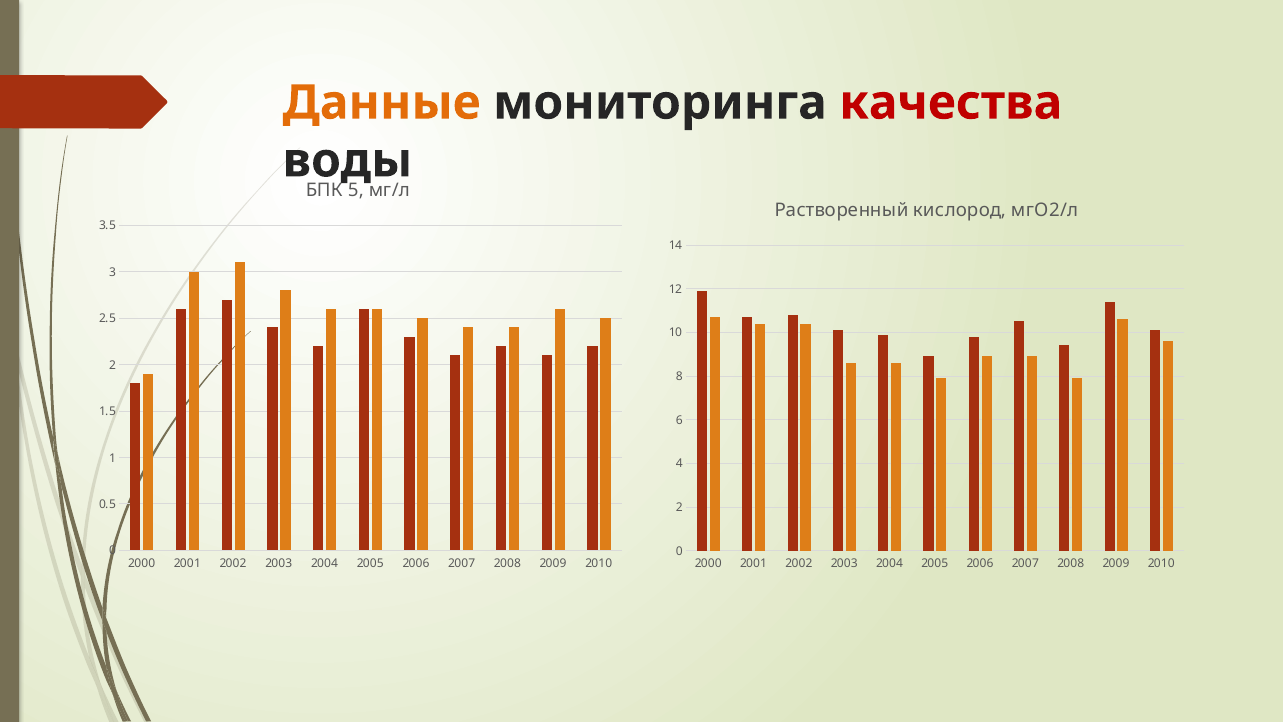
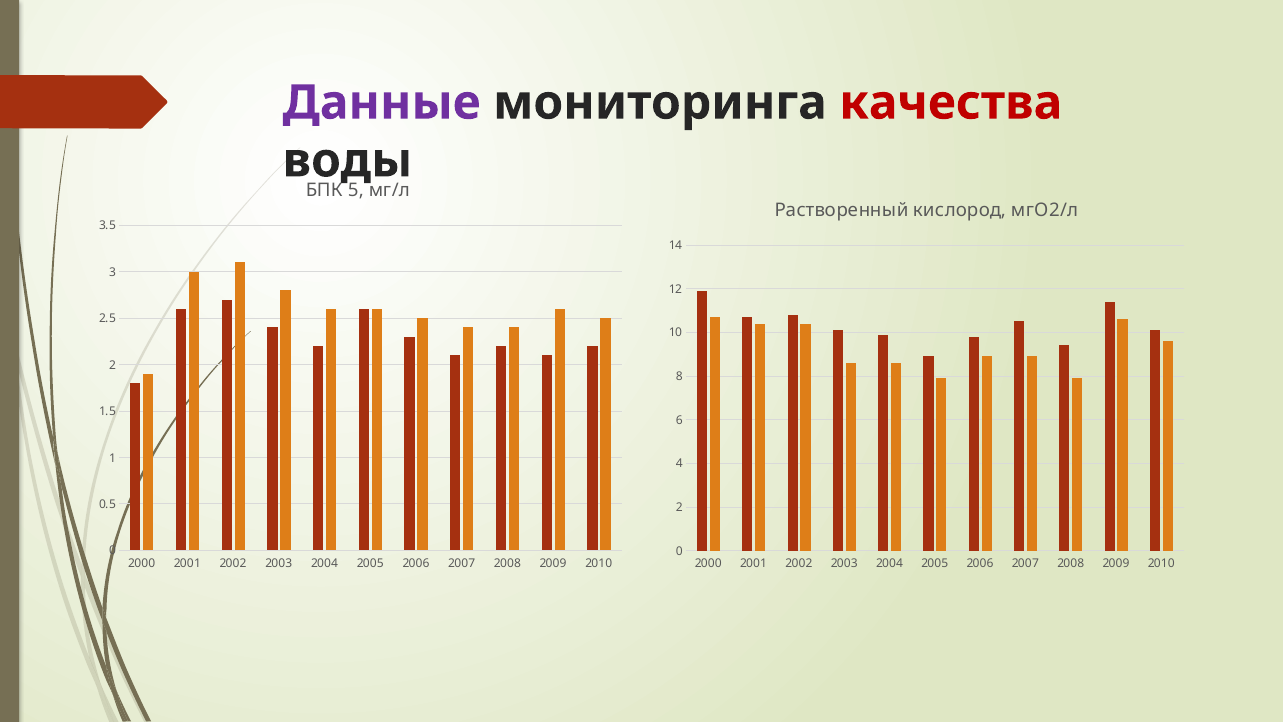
Данные colour: orange -> purple
